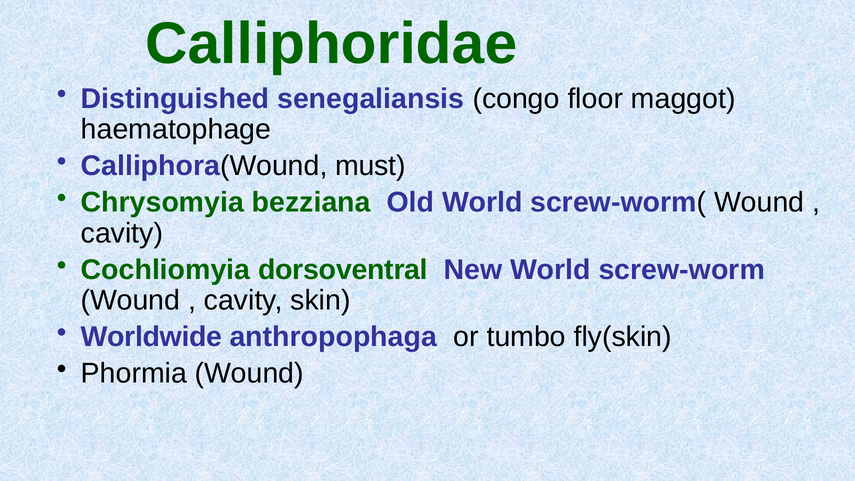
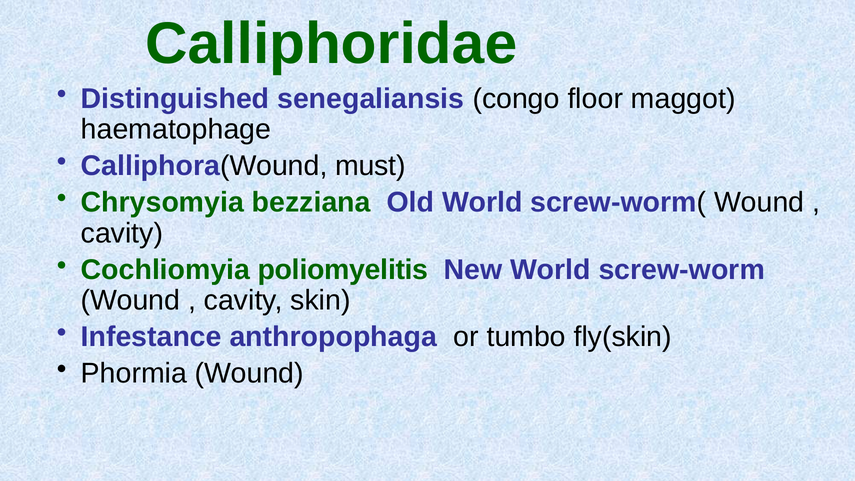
dorsoventral: dorsoventral -> poliomyelitis
Worldwide: Worldwide -> Infestance
